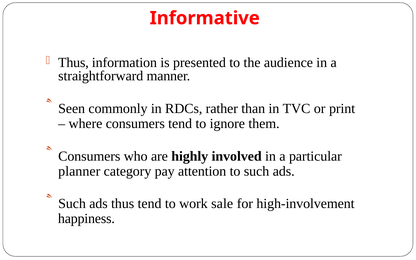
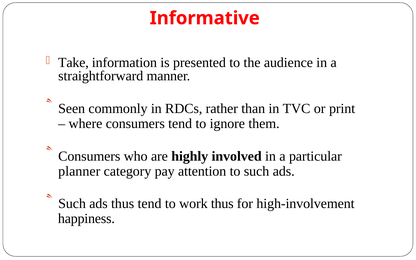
Thus at (73, 62): Thus -> Take
work sale: sale -> thus
